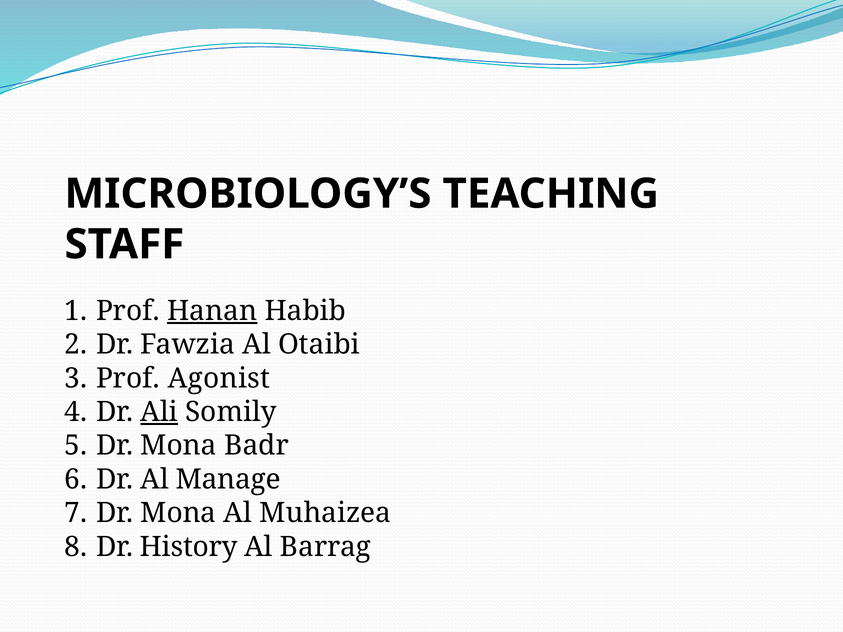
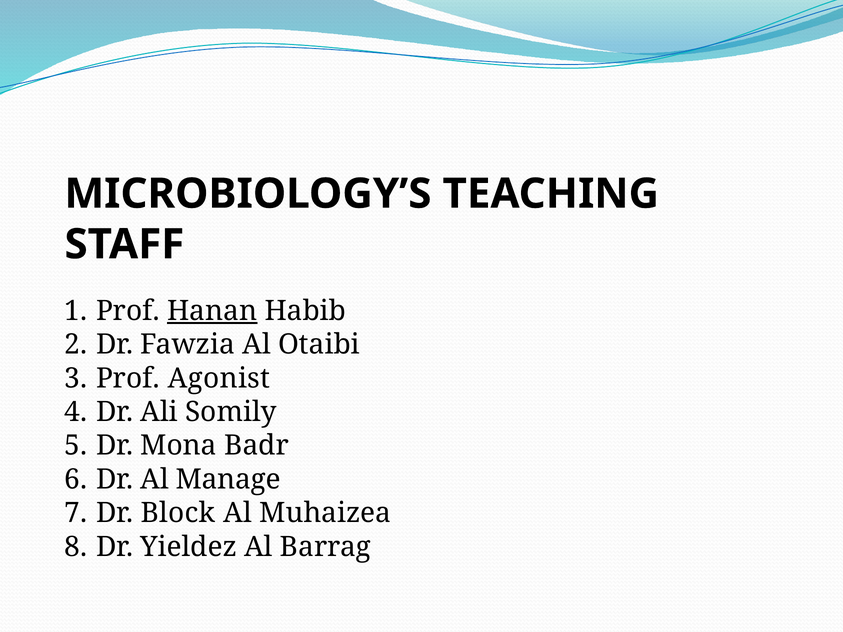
Ali underline: present -> none
Mona at (178, 513): Mona -> Block
History: History -> Yieldez
